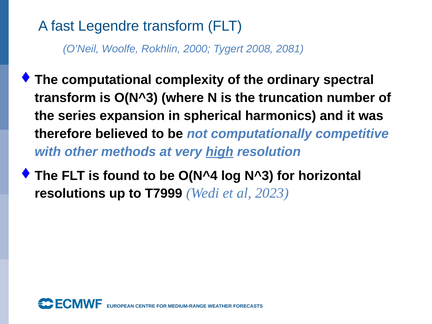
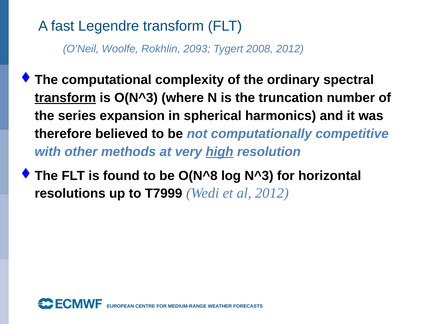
2000: 2000 -> 2093
2008 2081: 2081 -> 2012
transform at (65, 98) underline: none -> present
O(N^4: O(N^4 -> O(N^8
al 2023: 2023 -> 2012
